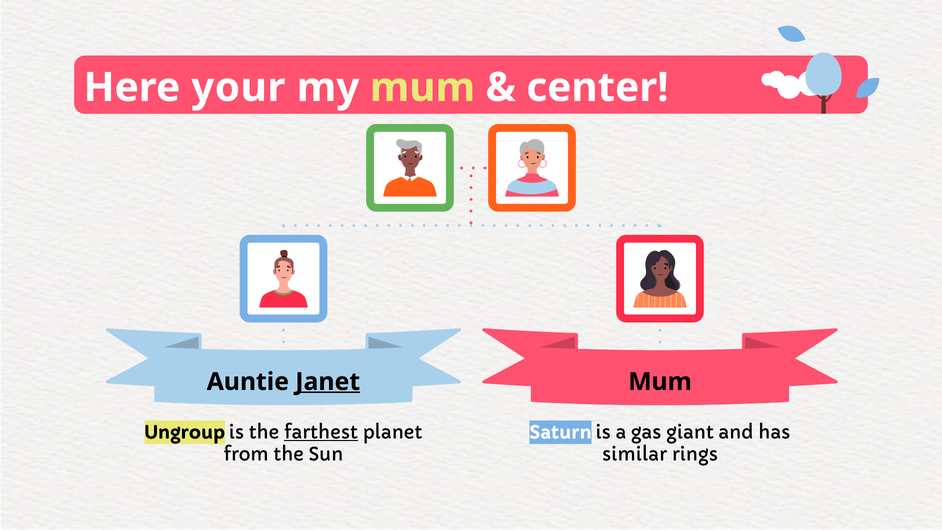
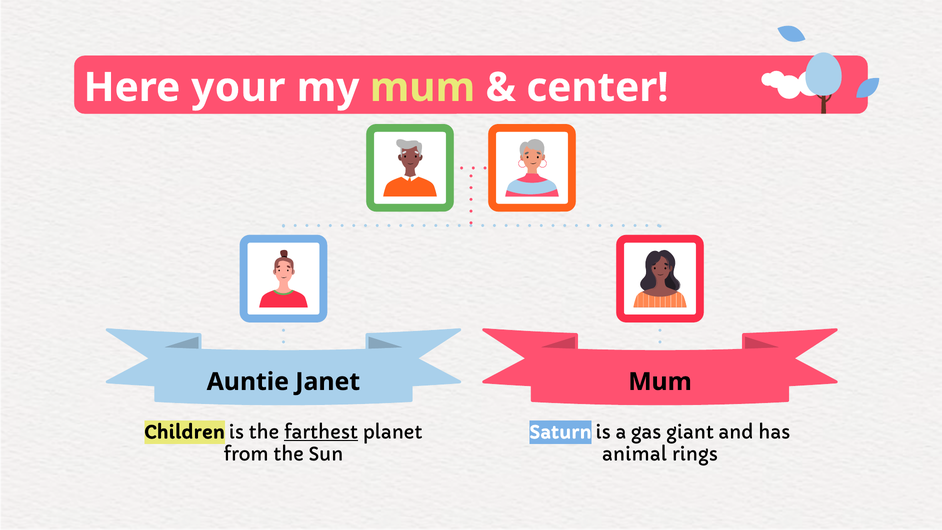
Janet underline: present -> none
Ungroup: Ungroup -> Children
similar: similar -> animal
